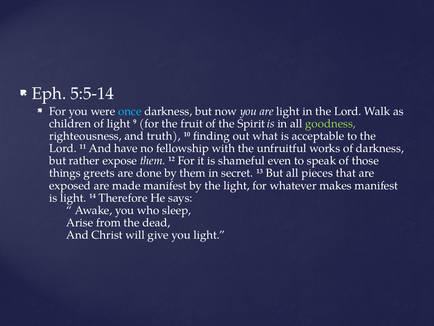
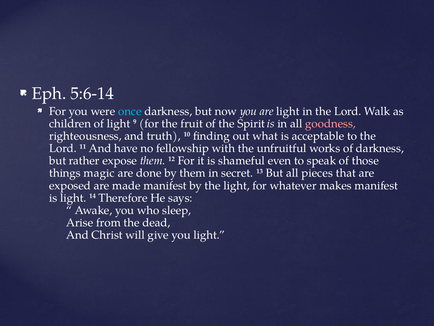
5:5-14: 5:5-14 -> 5:6-14
goodness colour: light green -> pink
greets: greets -> magic
